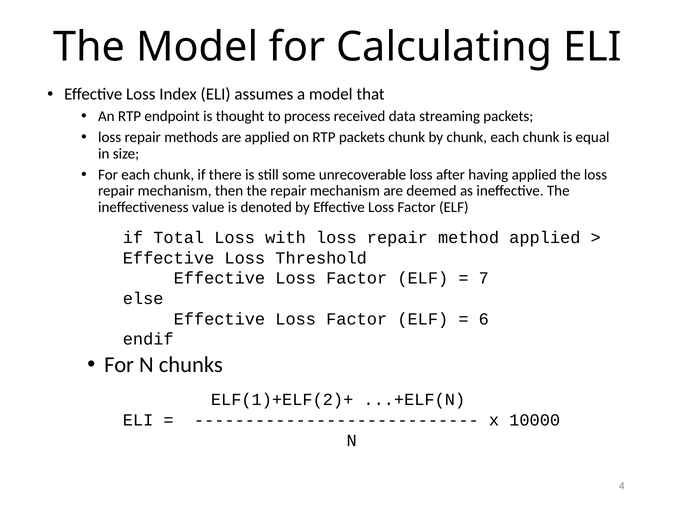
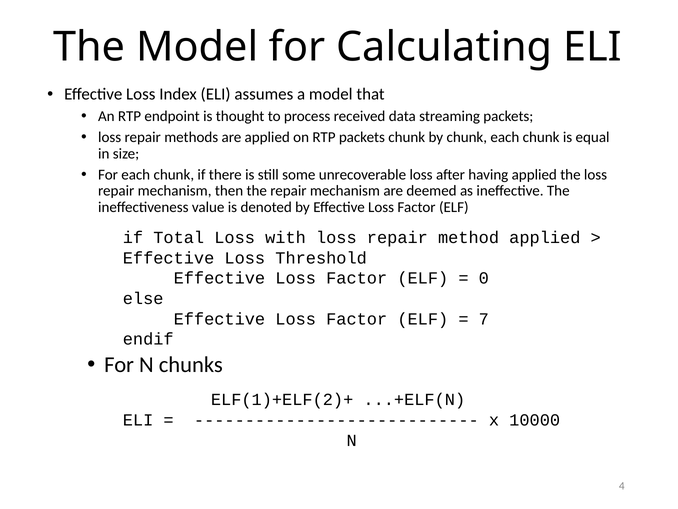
7: 7 -> 0
6: 6 -> 7
